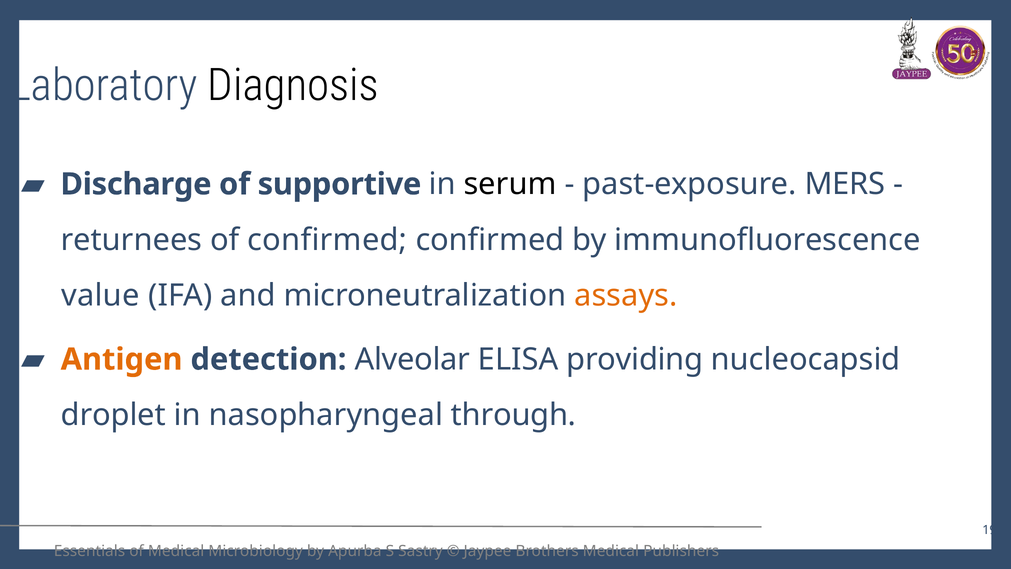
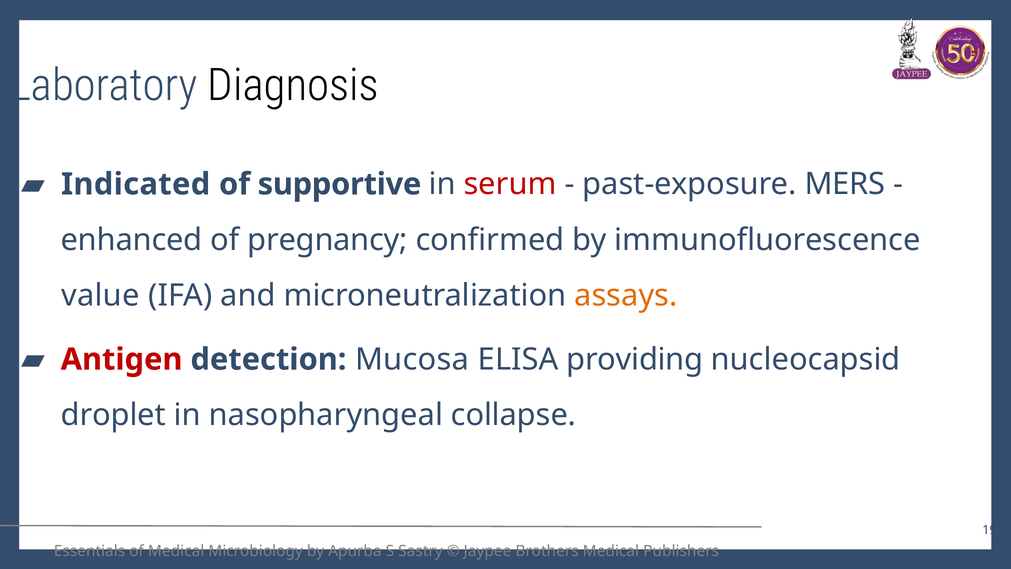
Discharge: Discharge -> Indicated
serum colour: black -> red
returnees: returnees -> enhanced
of confirmed: confirmed -> pregnancy
Antigen colour: orange -> red
Alveolar: Alveolar -> Mucosa
through: through -> collapse
